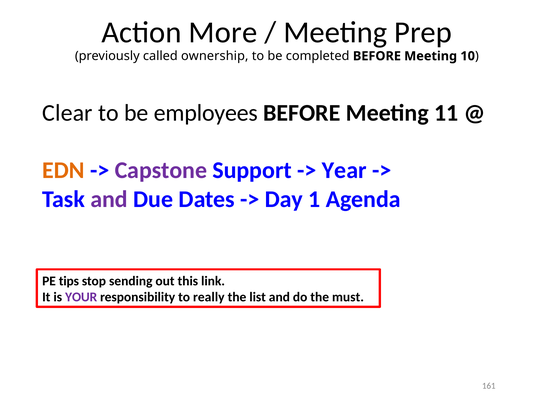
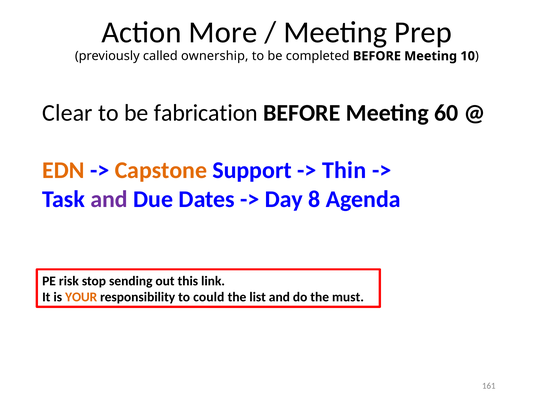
employees: employees -> fabrication
11: 11 -> 60
Capstone colour: purple -> orange
Year: Year -> Thin
1: 1 -> 8
tips: tips -> risk
YOUR colour: purple -> orange
really: really -> could
